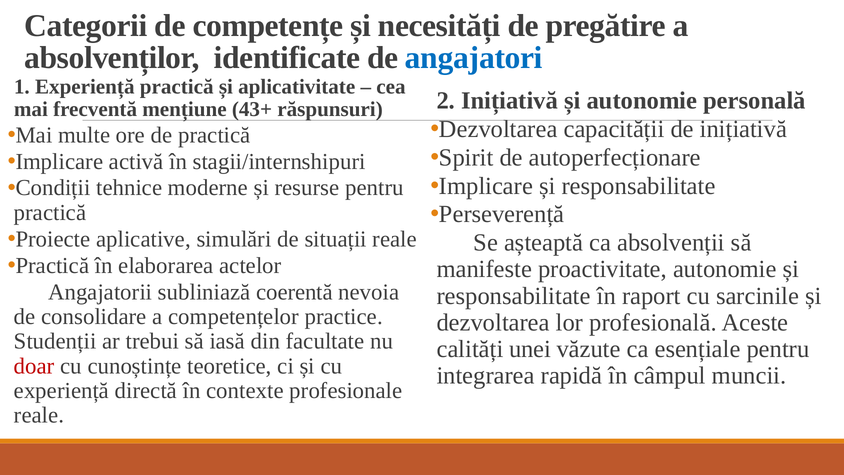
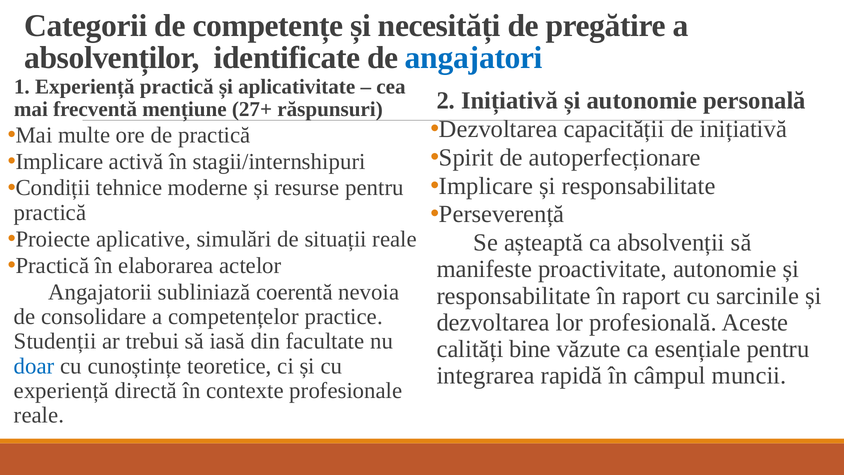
43+: 43+ -> 27+
unei: unei -> bine
doar colour: red -> blue
